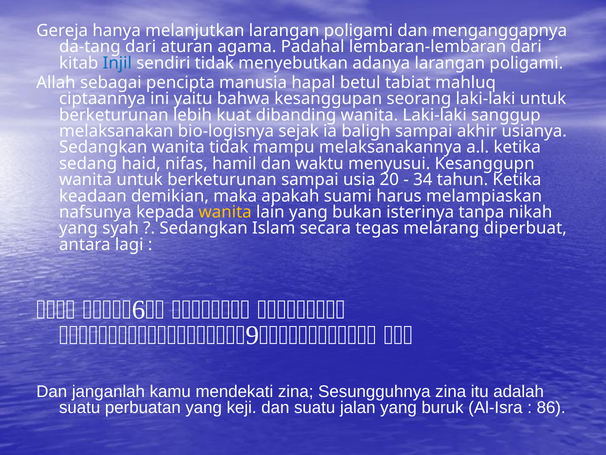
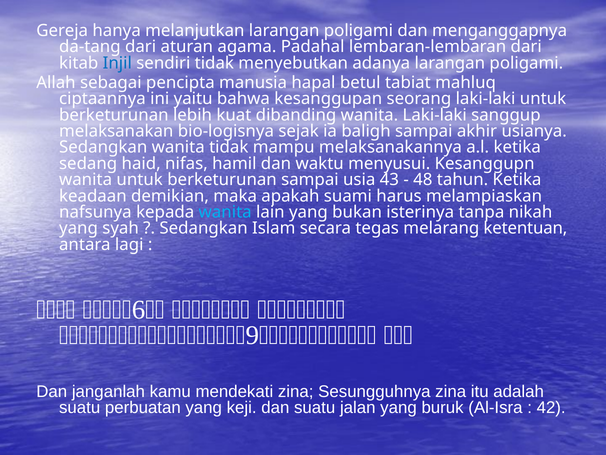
20: 20 -> 43
34: 34 -> 48
wanita at (225, 212) colour: yellow -> light blue
diperbuat: diperbuat -> ketentuan
86: 86 -> 42
